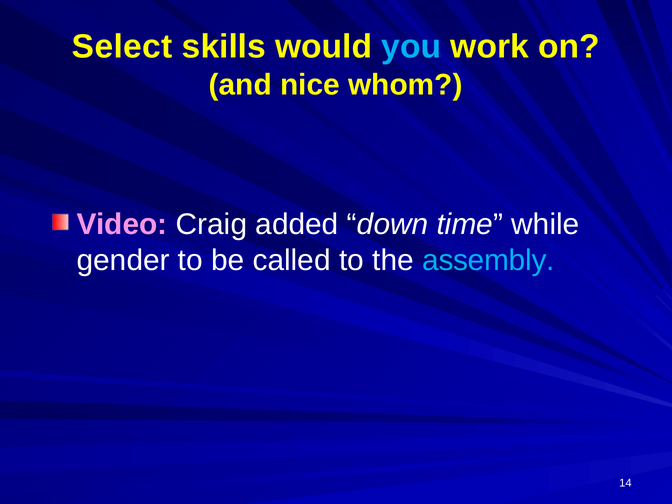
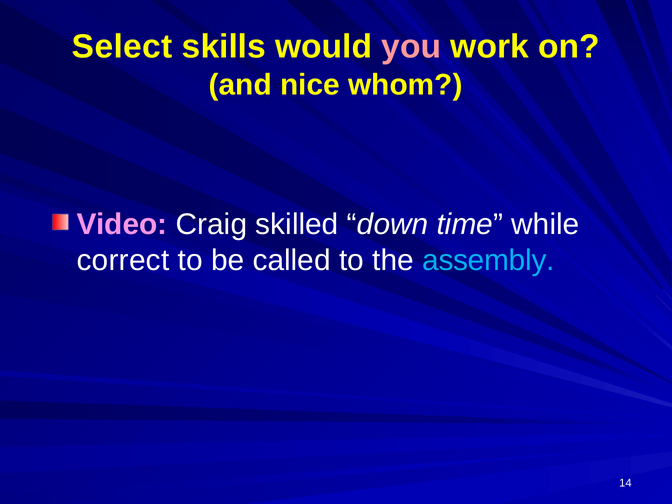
you colour: light blue -> pink
added: added -> skilled
gender: gender -> correct
